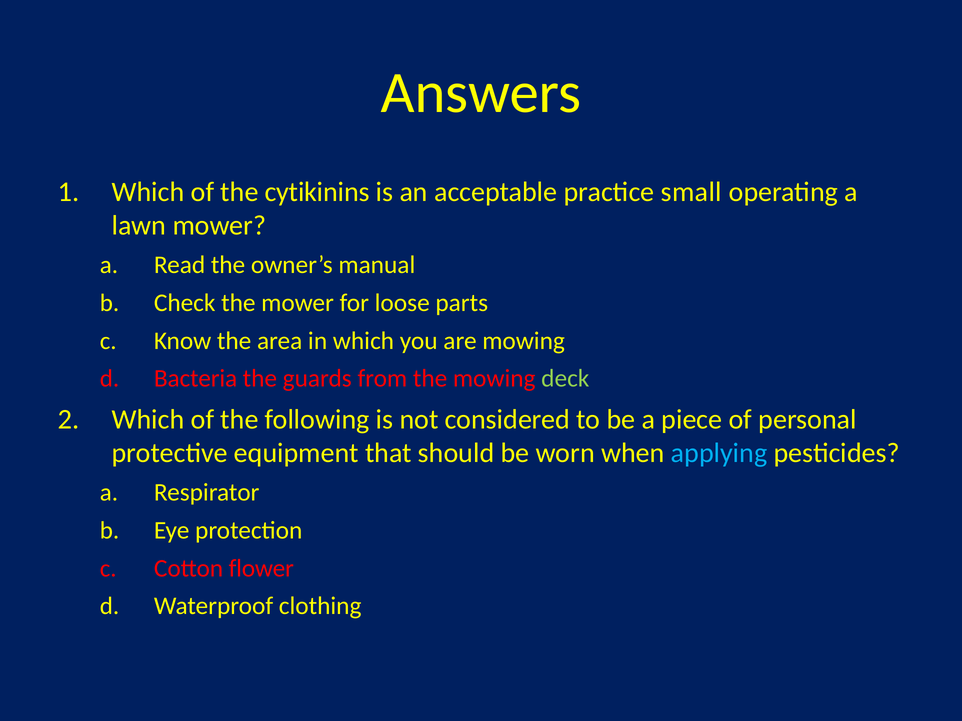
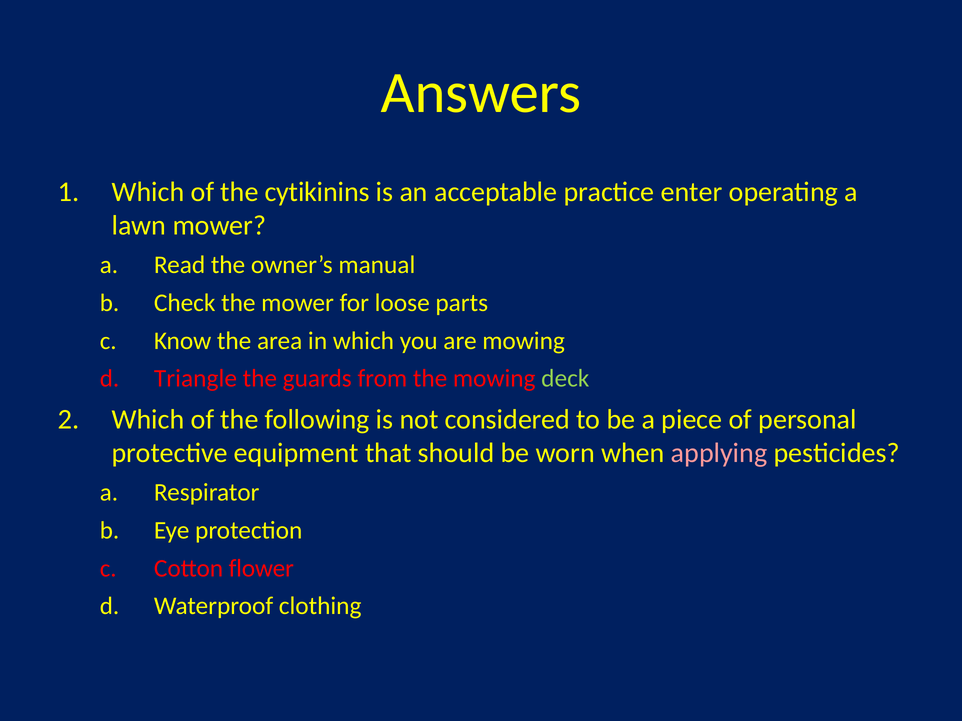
small: small -> enter
Bacteria: Bacteria -> Triangle
applying colour: light blue -> pink
